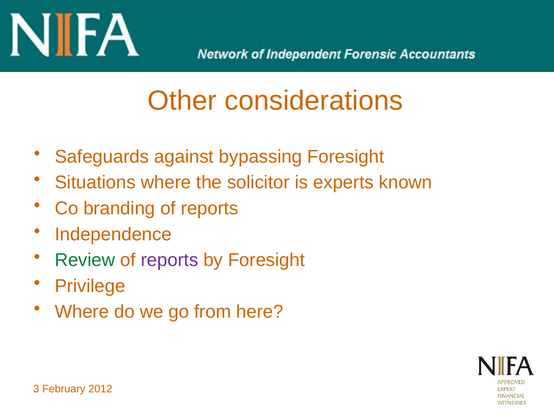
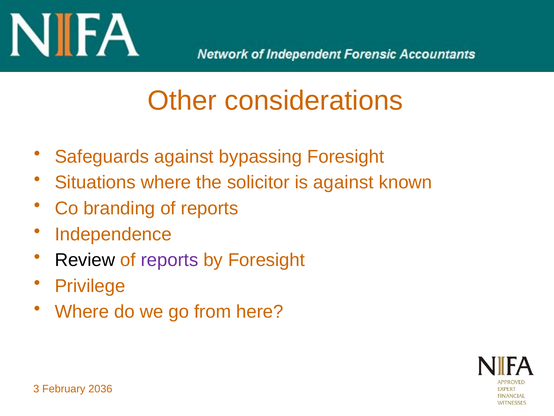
is experts: experts -> against
Review colour: green -> black
2012: 2012 -> 2036
